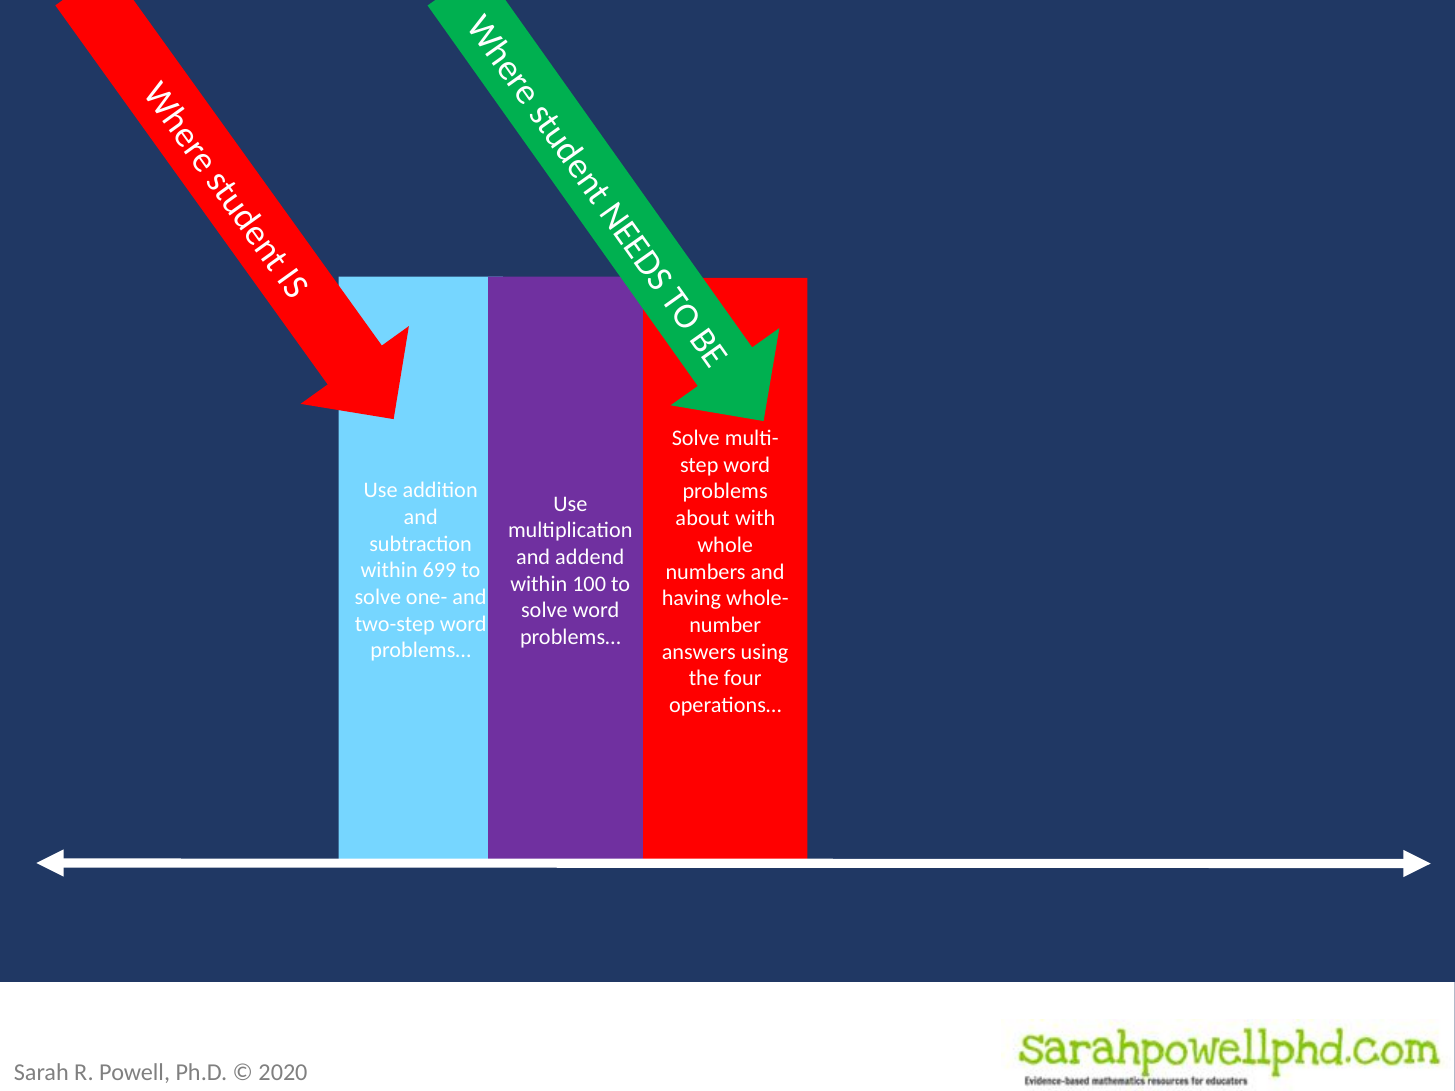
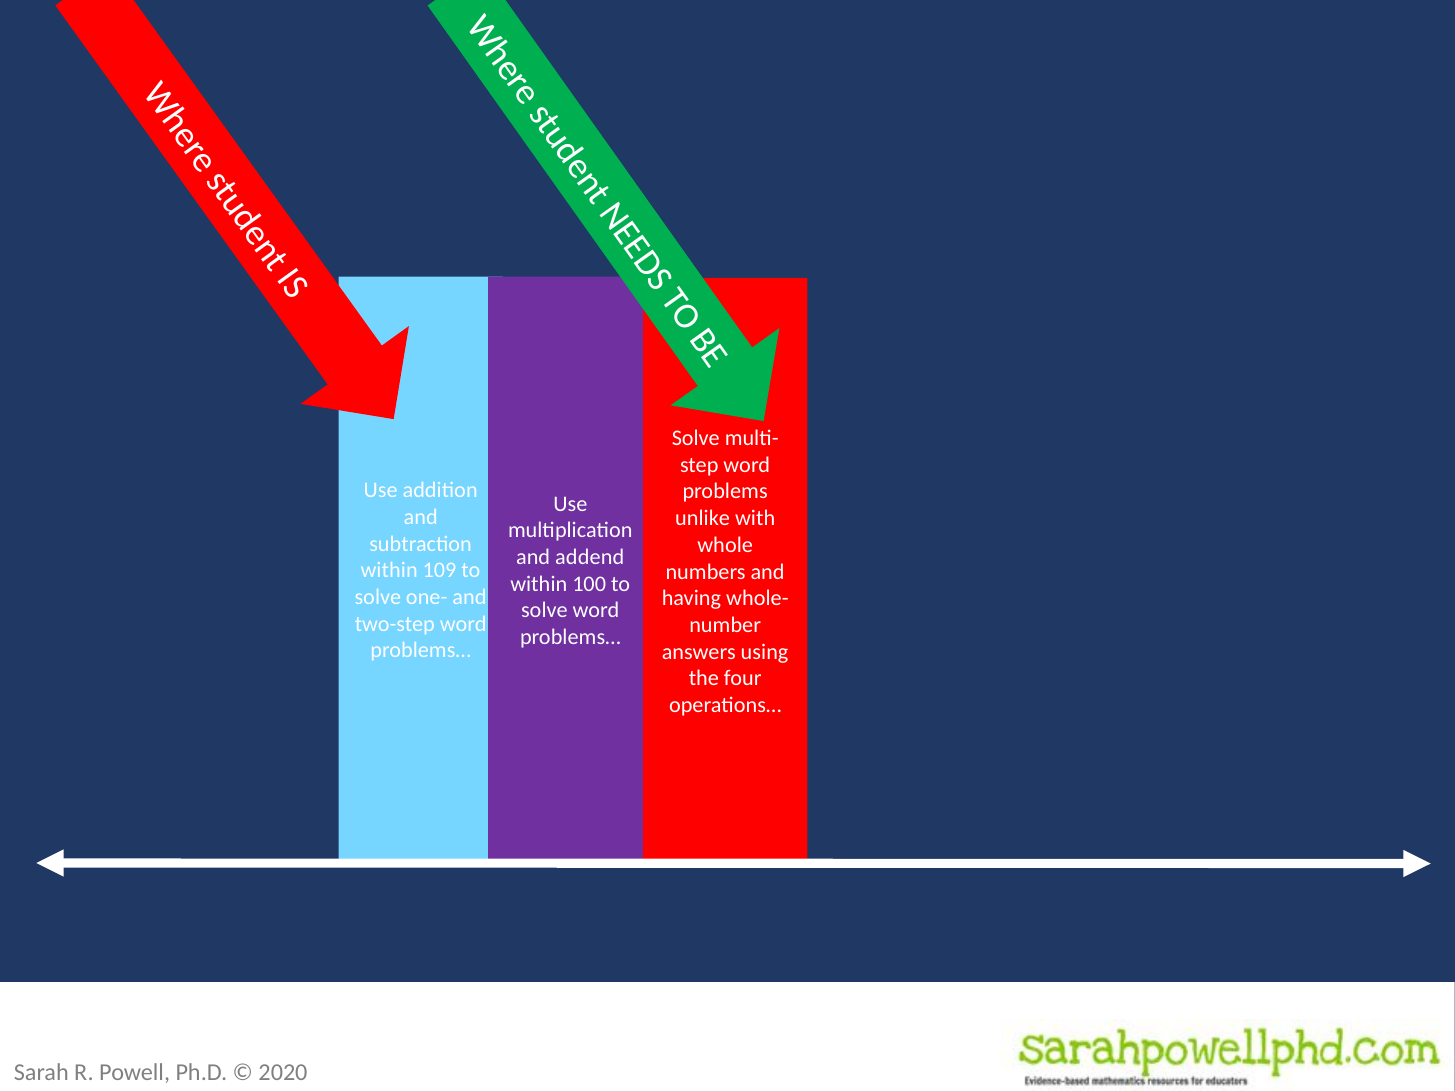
about: about -> unlike
699: 699 -> 109
